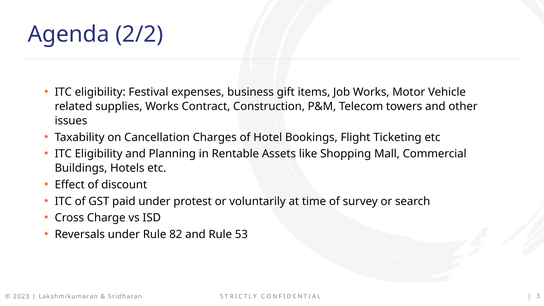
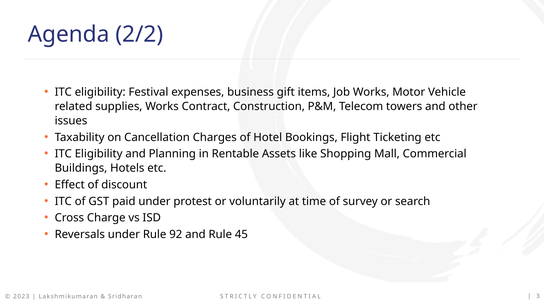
82: 82 -> 92
53: 53 -> 45
